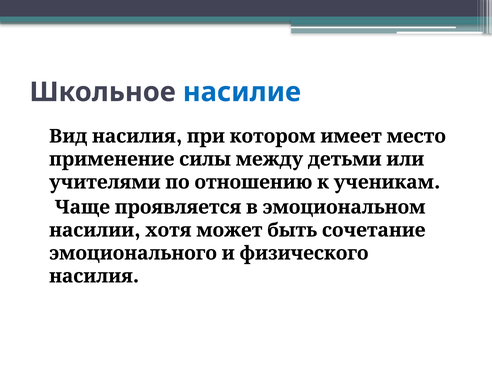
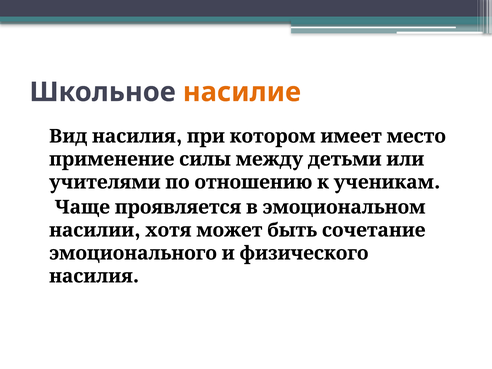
насилие colour: blue -> orange
